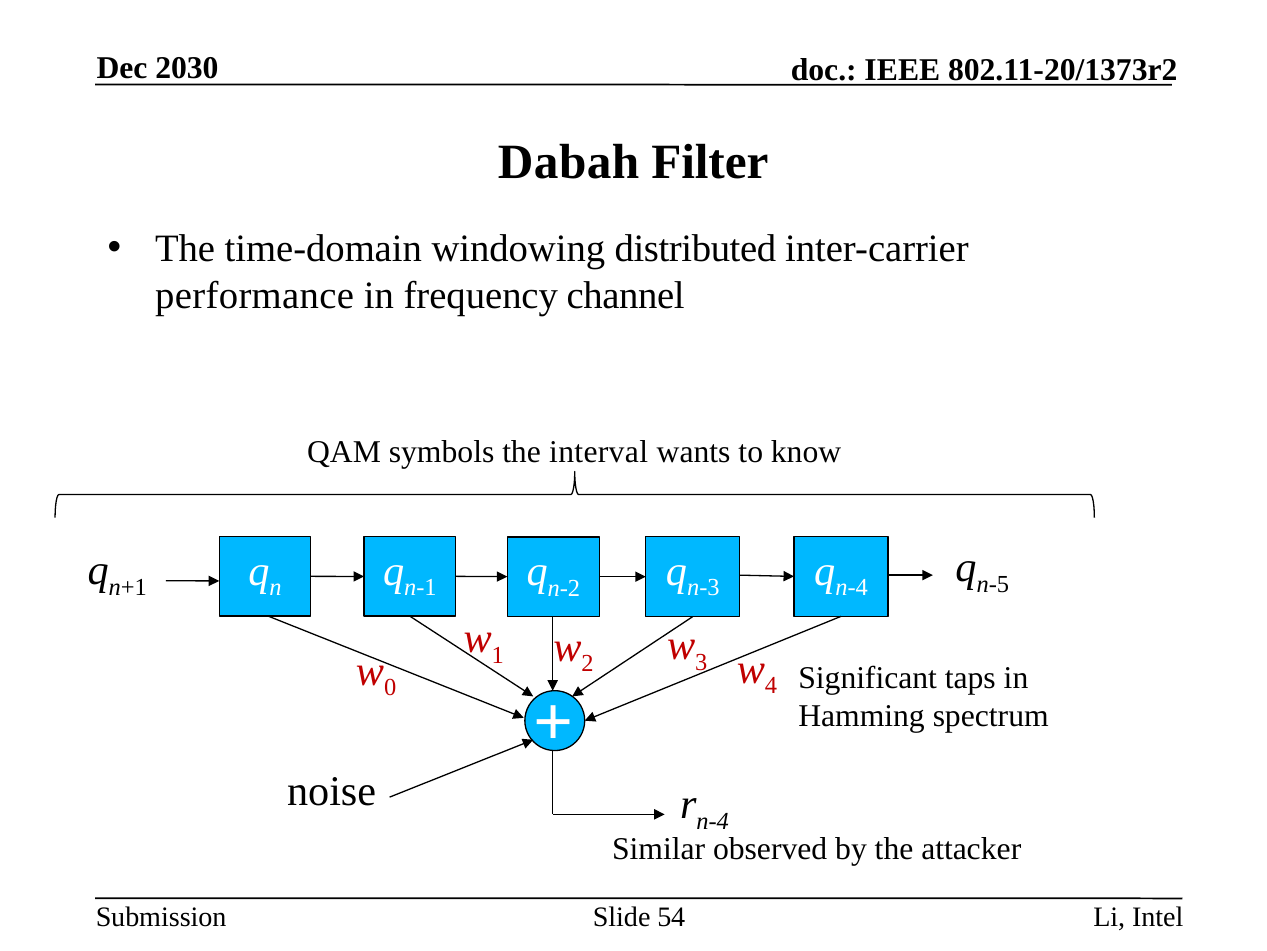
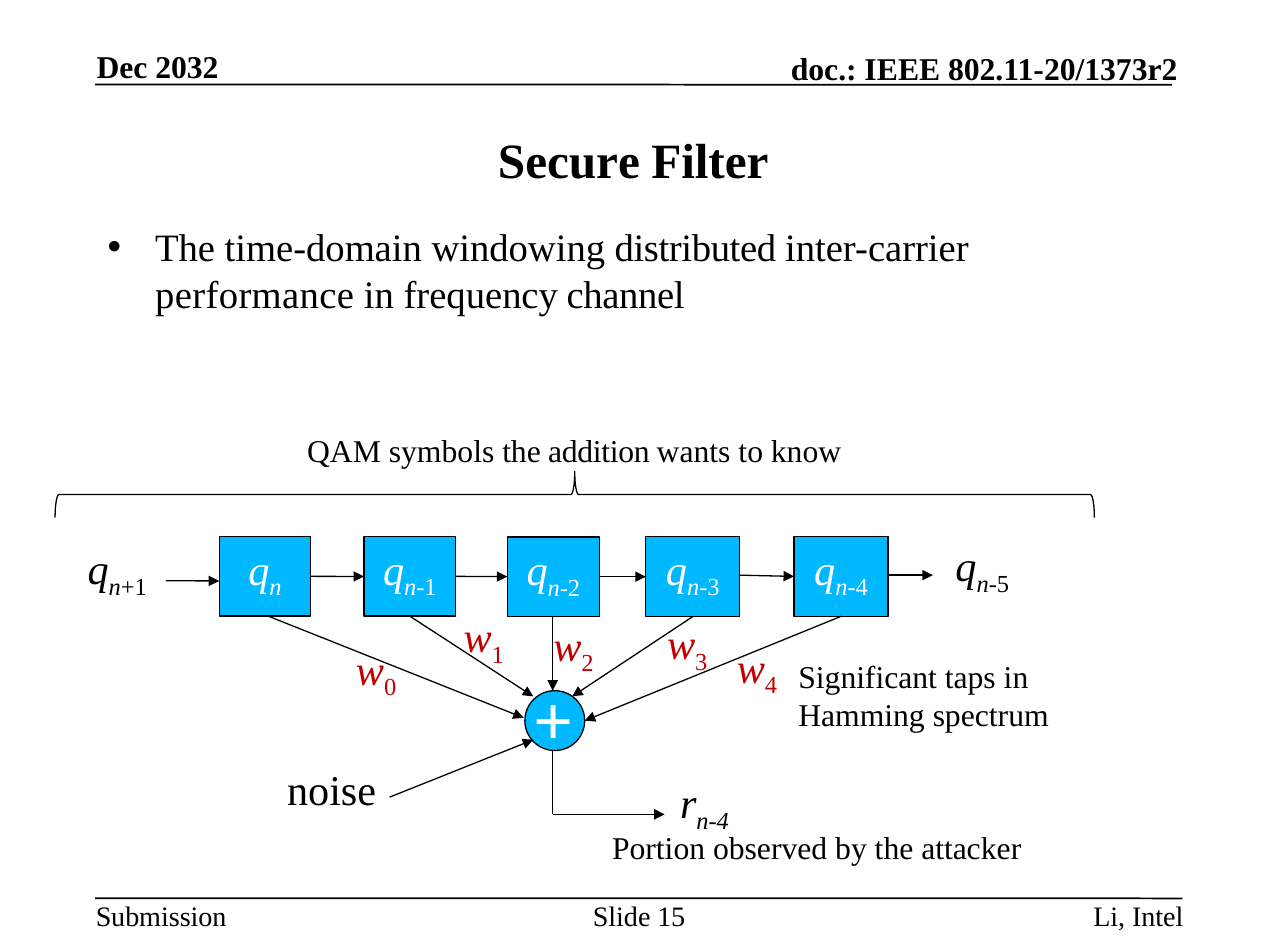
2030: 2030 -> 2032
Dabah: Dabah -> Secure
interval: interval -> addition
Similar: Similar -> Portion
54: 54 -> 15
